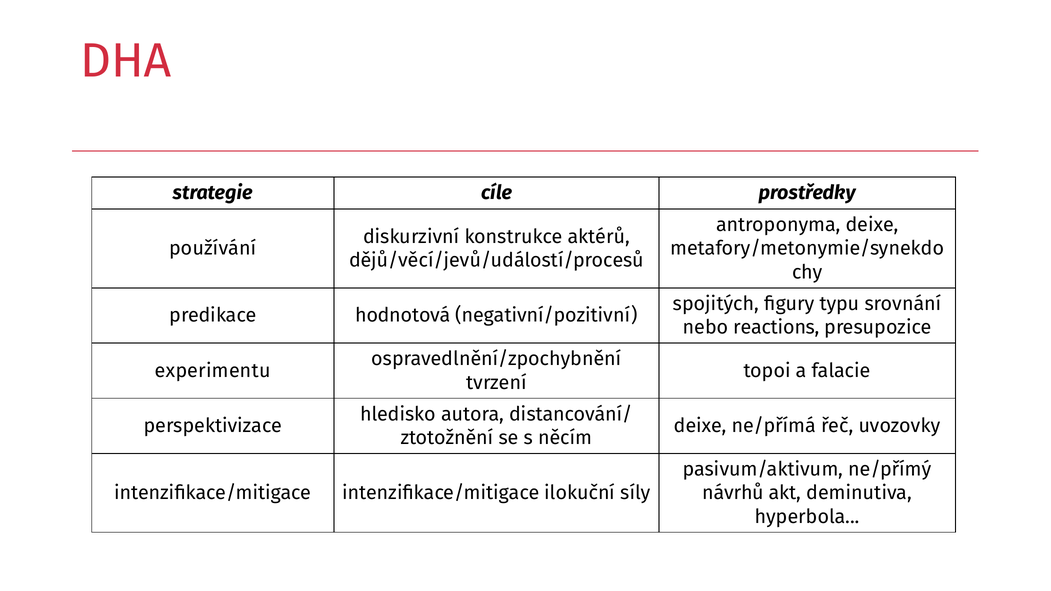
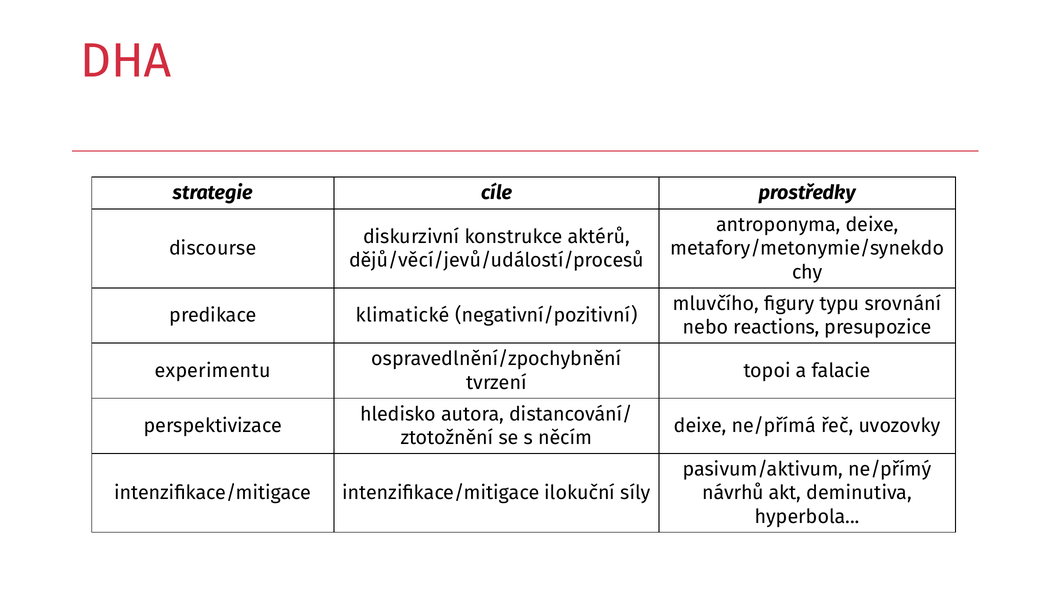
používání: používání -> discourse
spojitých: spojitých -> mluvčího
hodnotová: hodnotová -> klimatické
